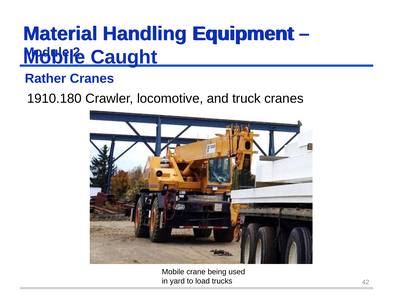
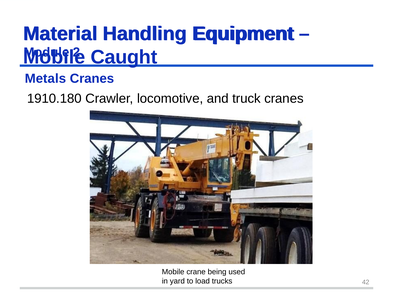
Rather: Rather -> Metals
